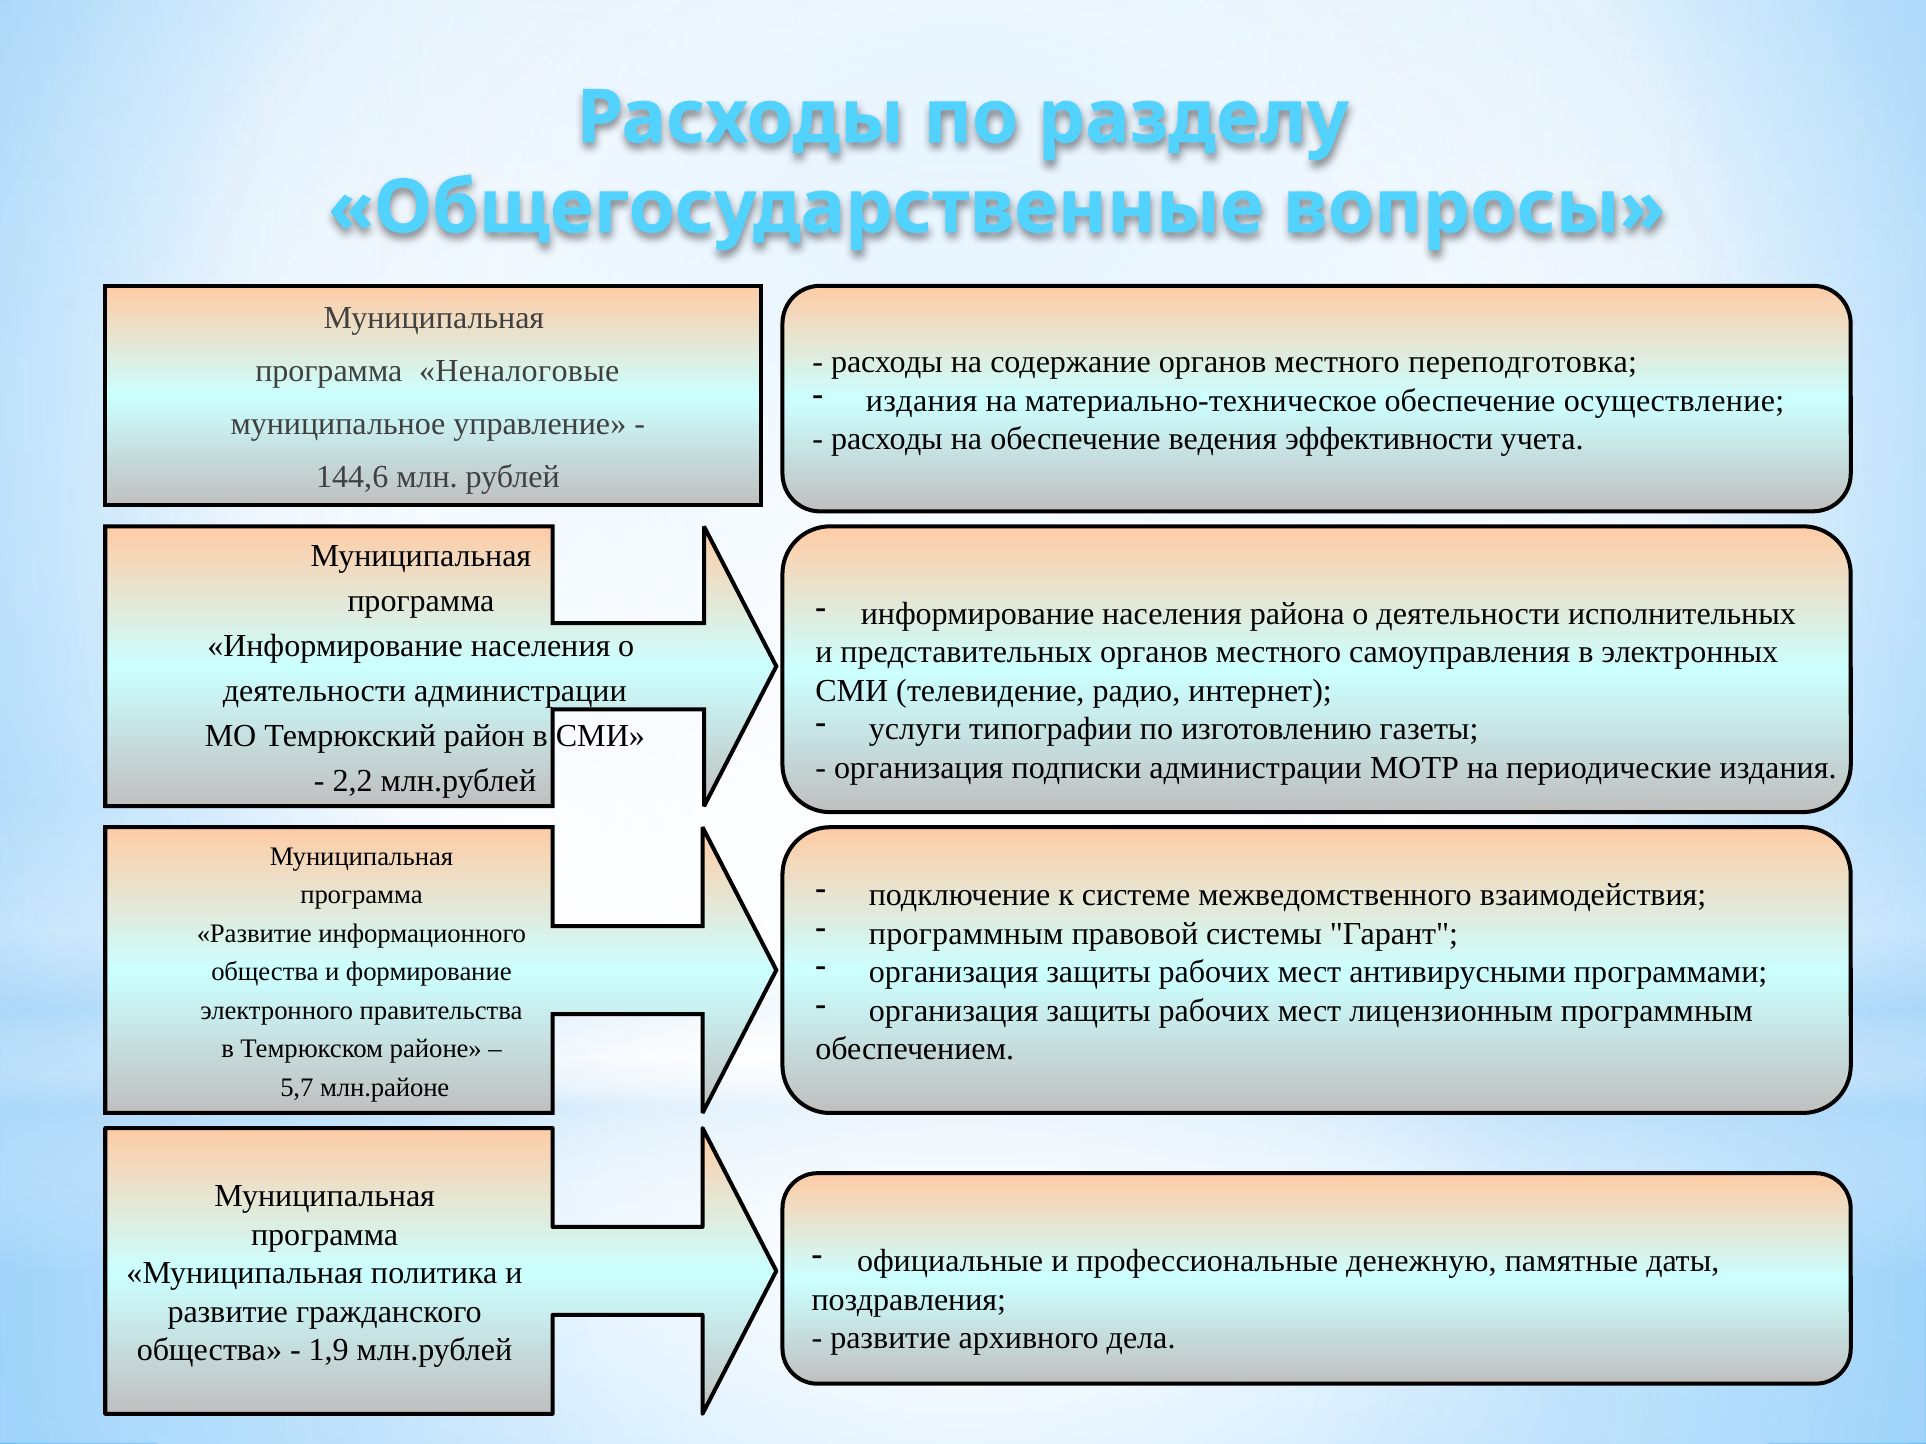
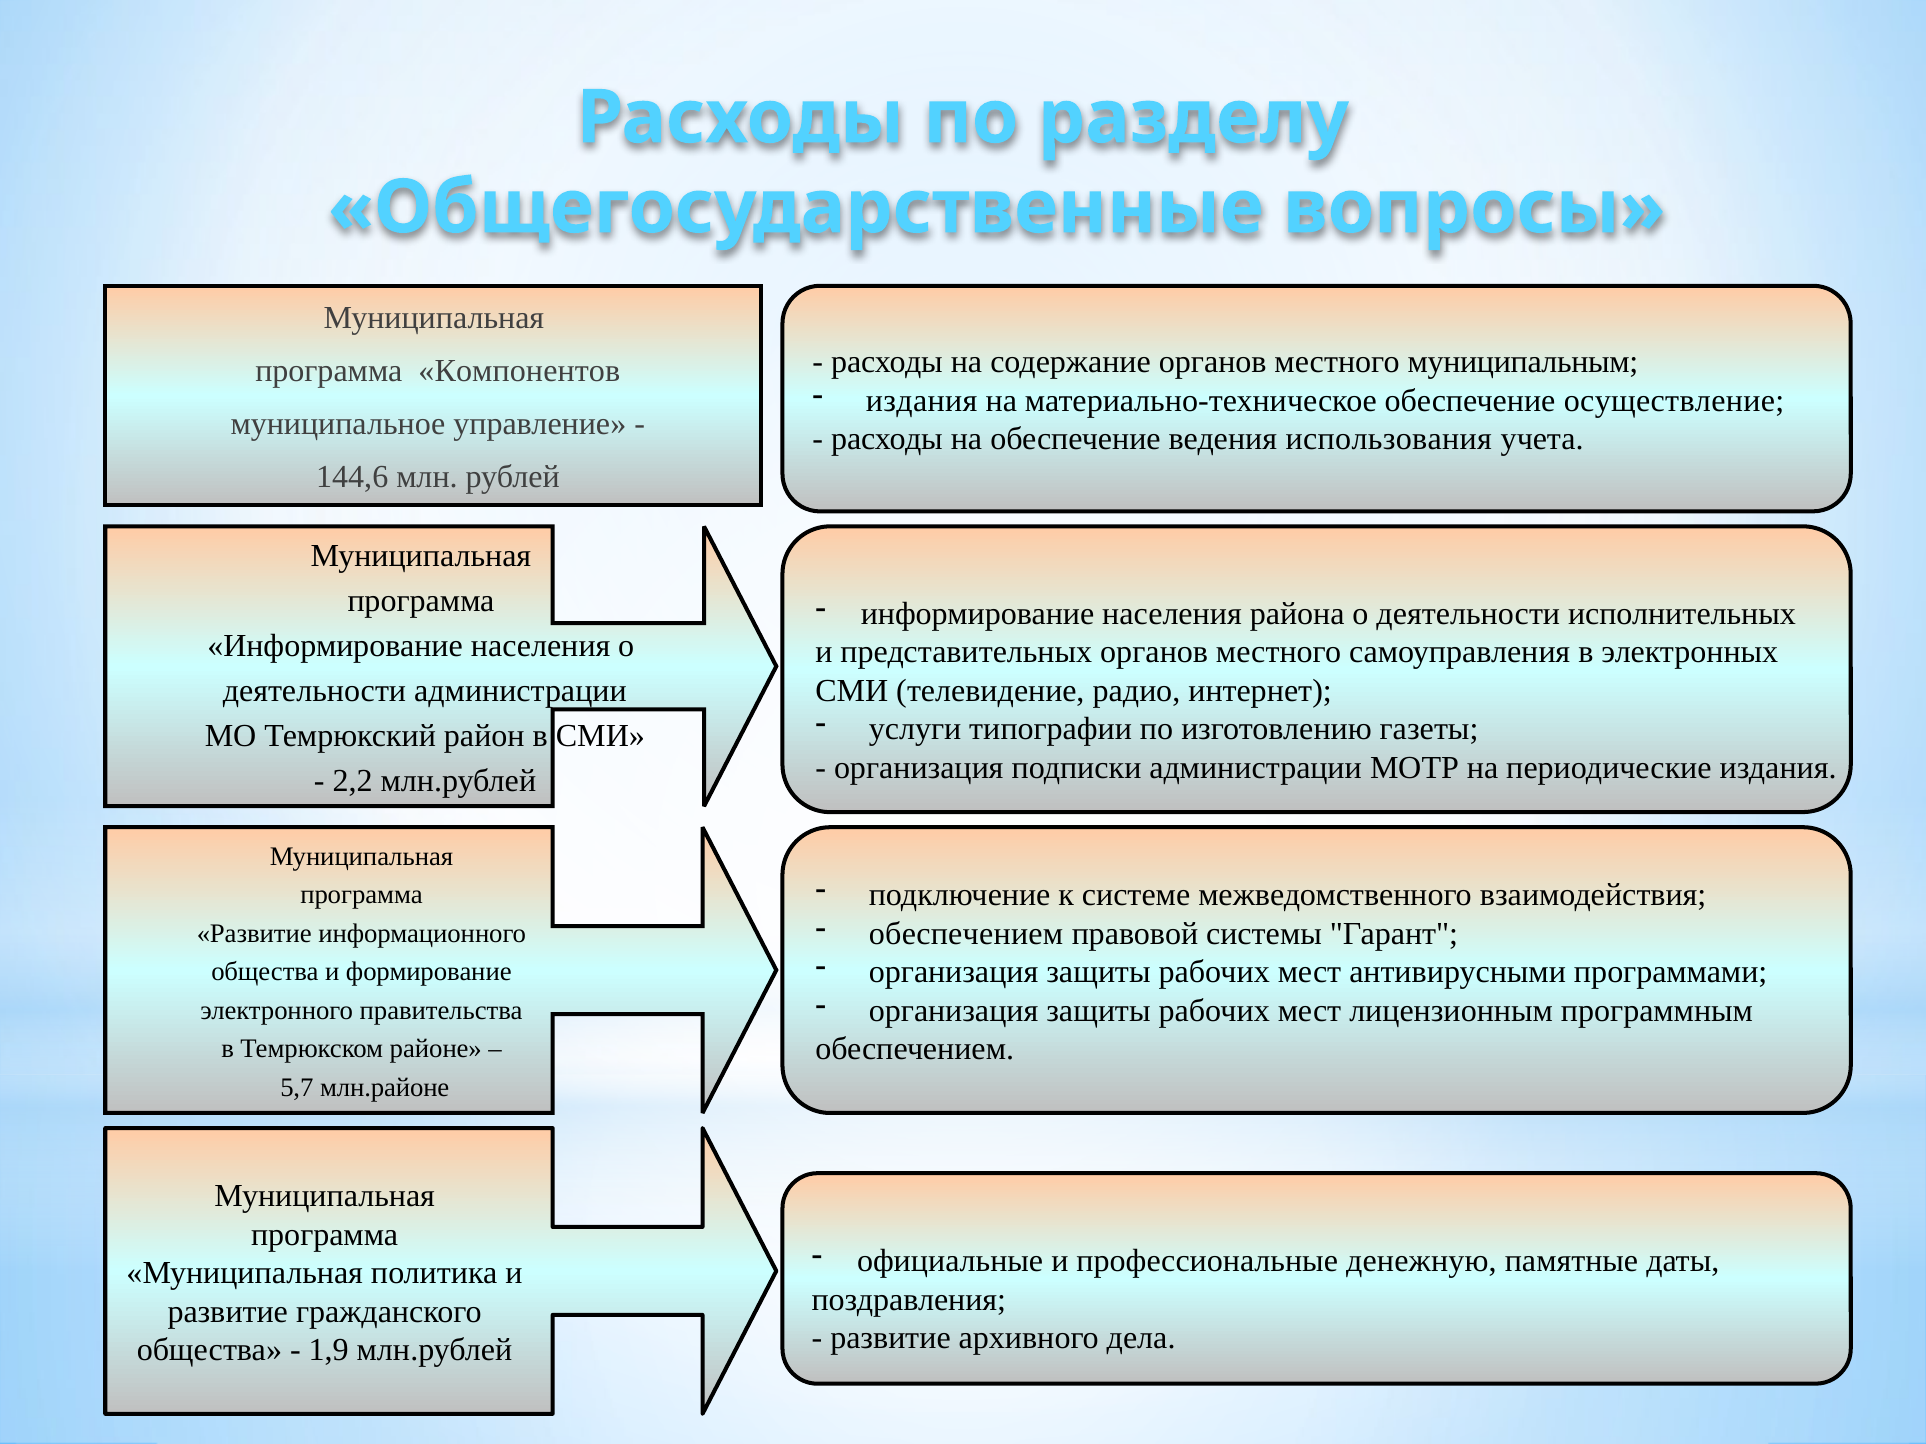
переподготовка: переподготовка -> муниципальным
Неналоговые: Неналоговые -> Компонентов
эффективности: эффективности -> использования
программным at (966, 934): программным -> обеспечением
